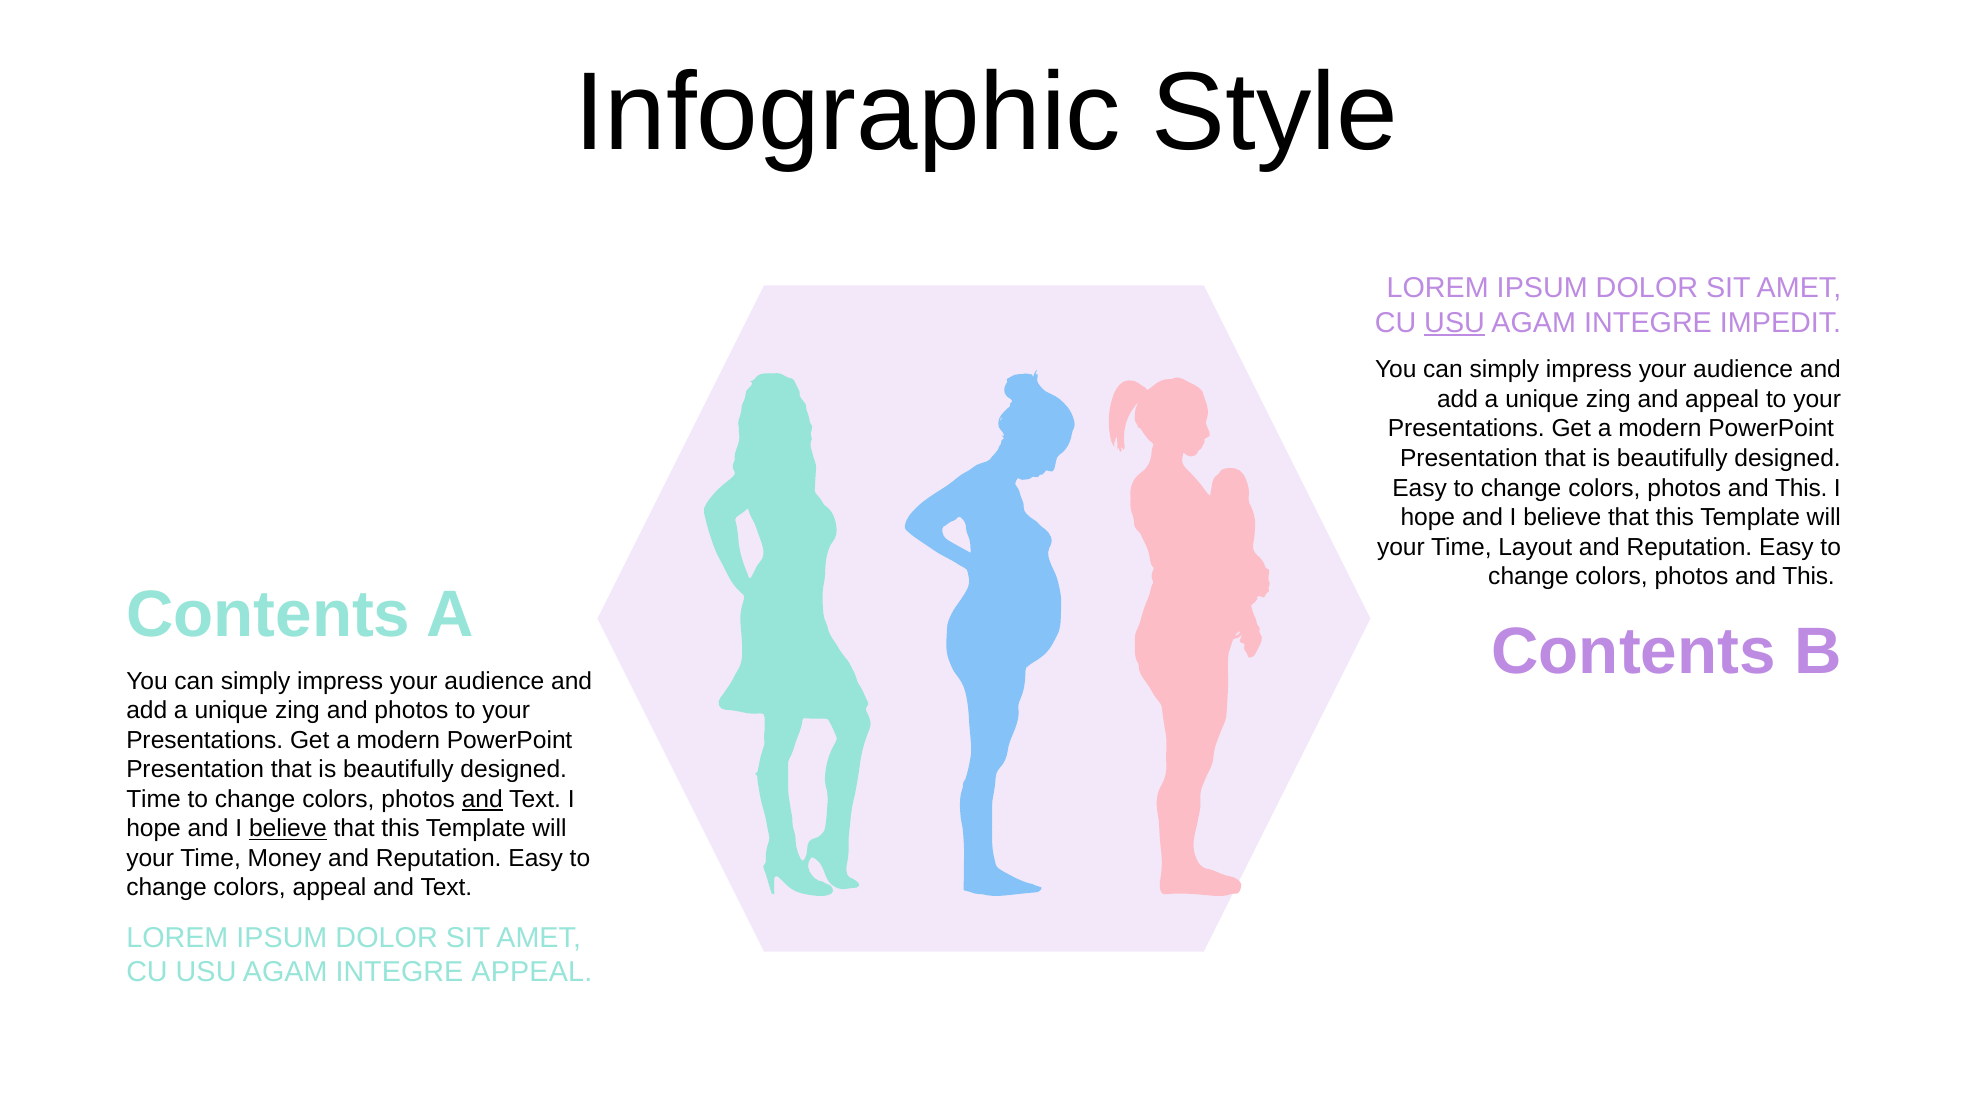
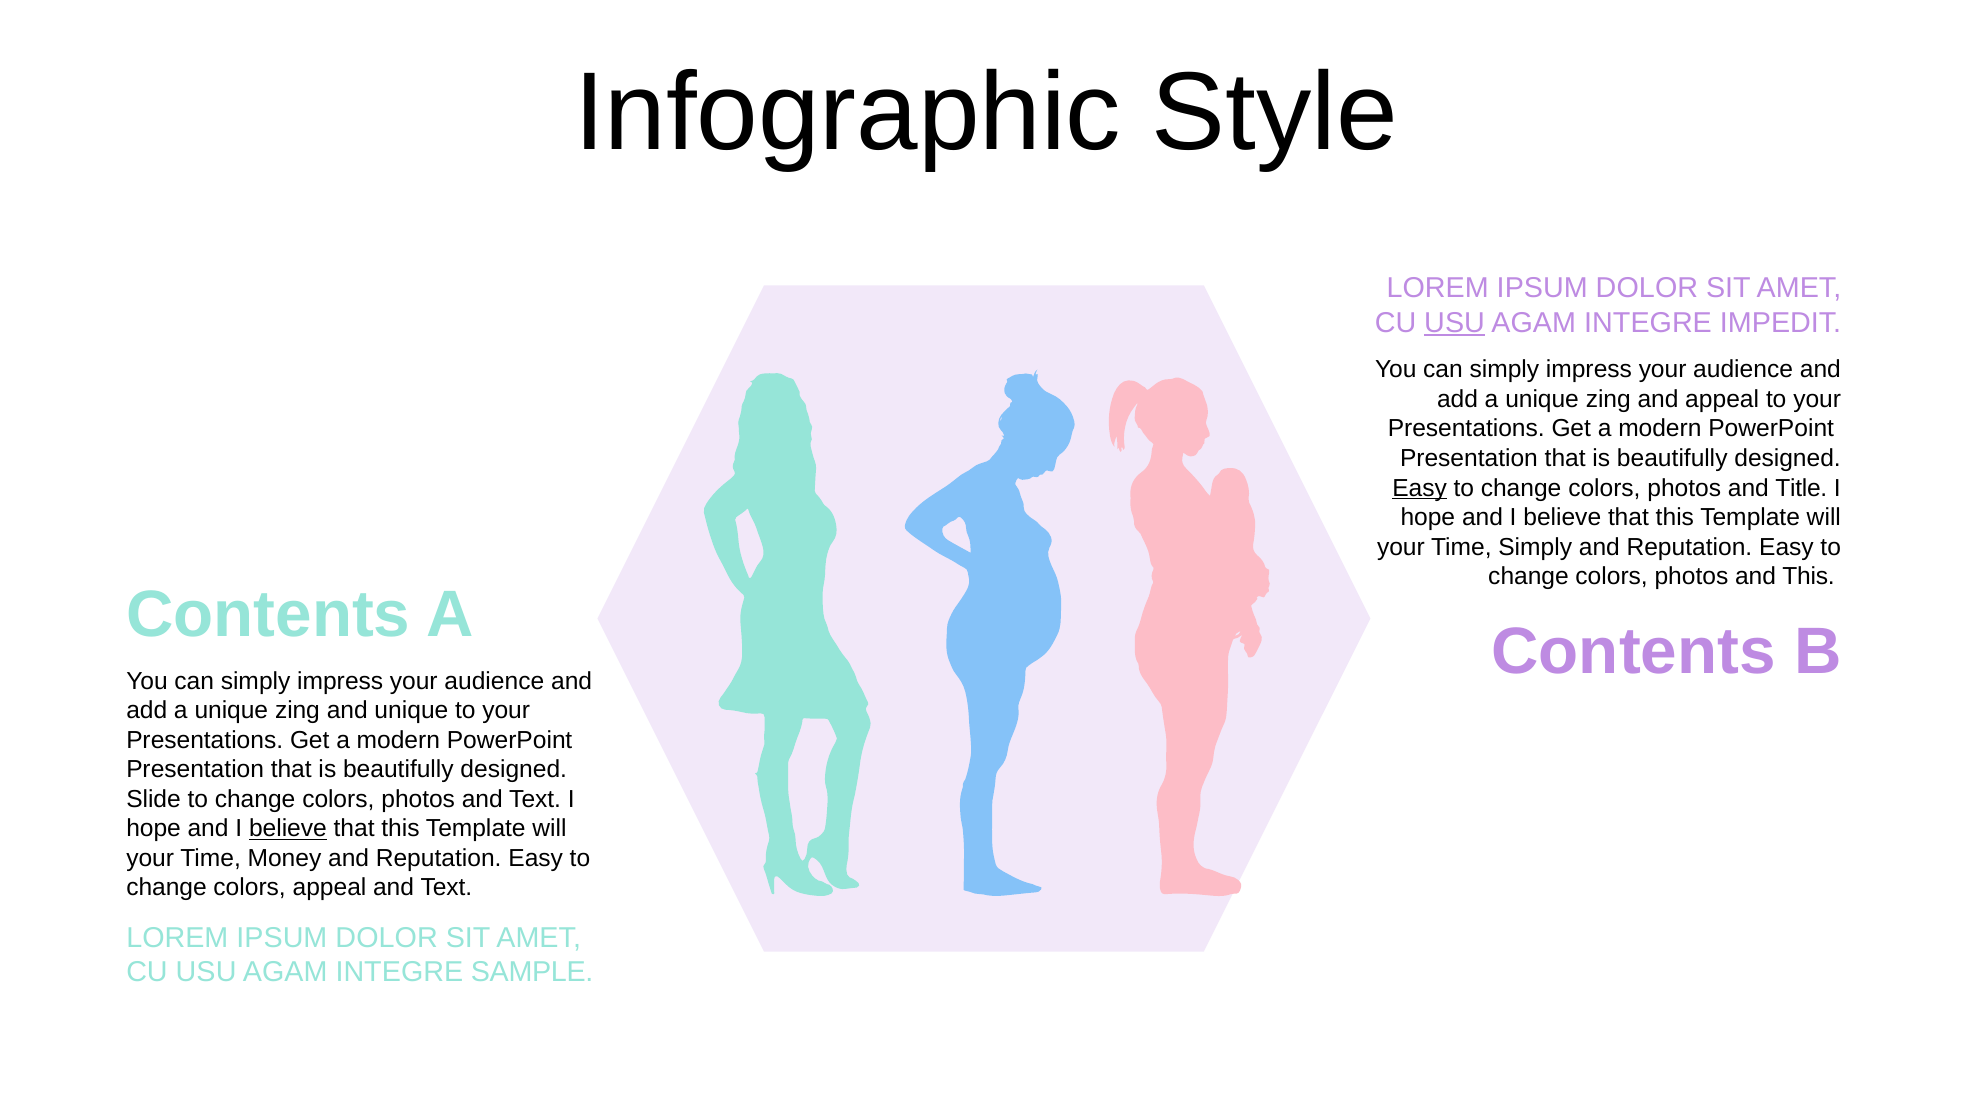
Easy at (1420, 488) underline: none -> present
This at (1801, 488): This -> Title
Time Layout: Layout -> Simply
and photos: photos -> unique
Time at (154, 799): Time -> Slide
and at (482, 799) underline: present -> none
INTEGRE APPEAL: APPEAL -> SAMPLE
